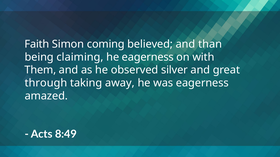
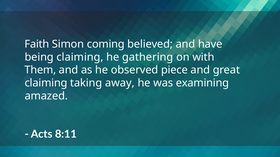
than: than -> have
he eagerness: eagerness -> gathering
silver: silver -> piece
through at (46, 83): through -> claiming
was eagerness: eagerness -> examining
8:49: 8:49 -> 8:11
